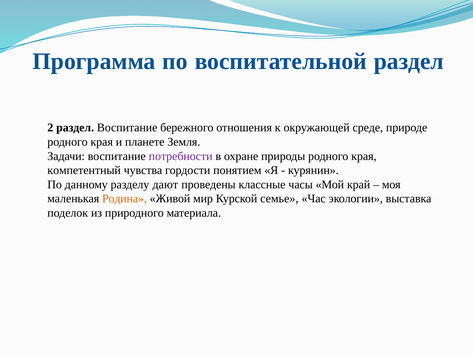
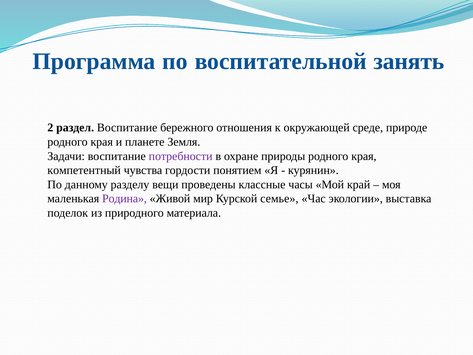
воспитательной раздел: раздел -> занять
дают: дают -> вещи
Родина colour: orange -> purple
